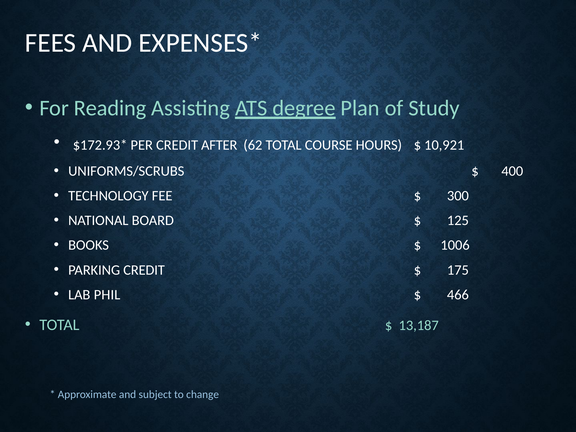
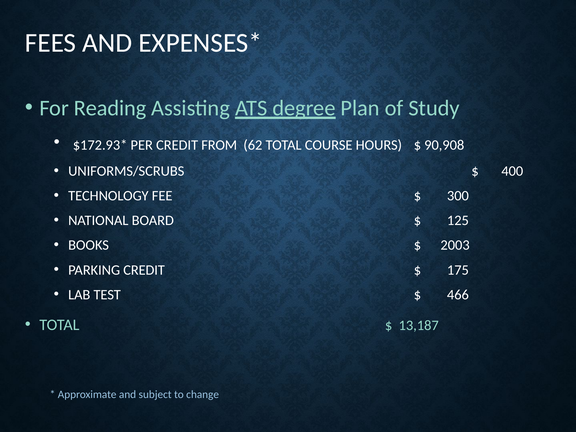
AFTER: AFTER -> FROM
10,921: 10,921 -> 90,908
1006: 1006 -> 2003
PHIL: PHIL -> TEST
